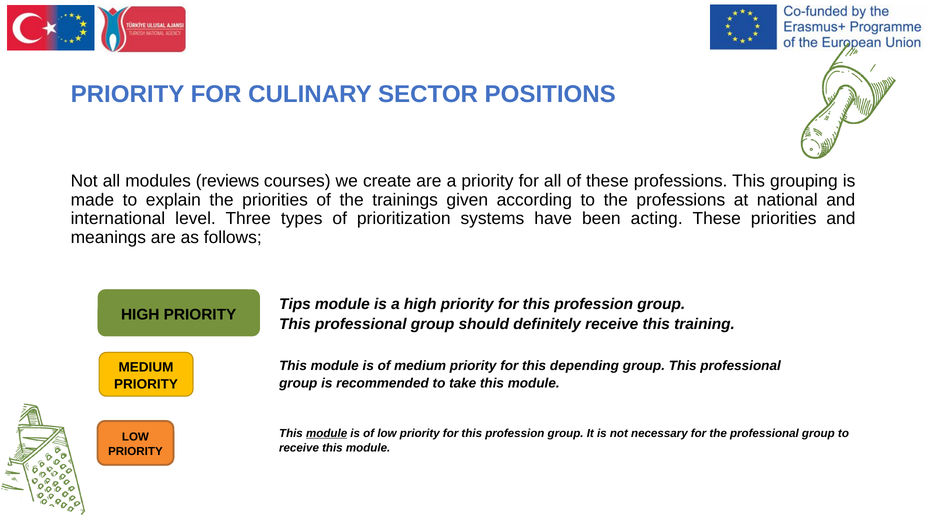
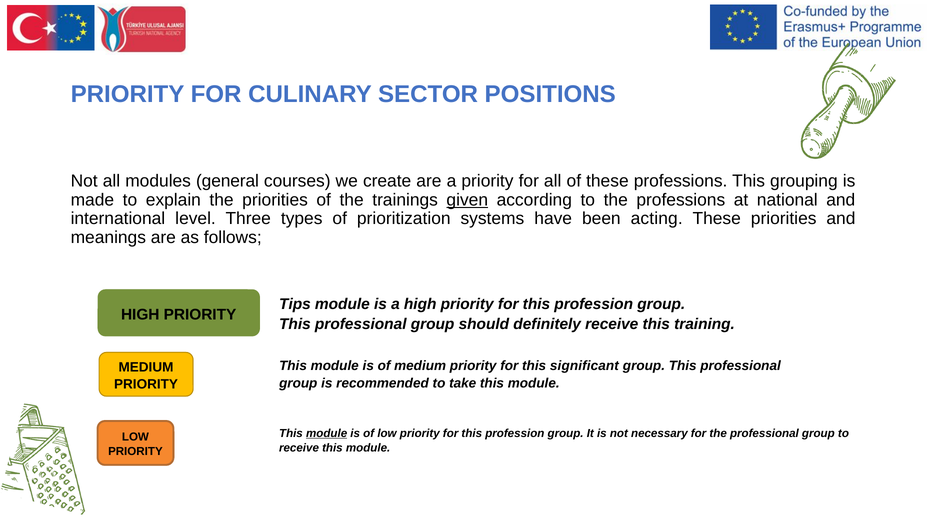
reviews: reviews -> general
given underline: none -> present
depending: depending -> significant
